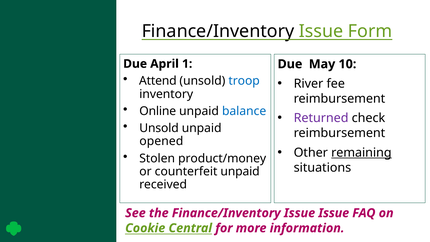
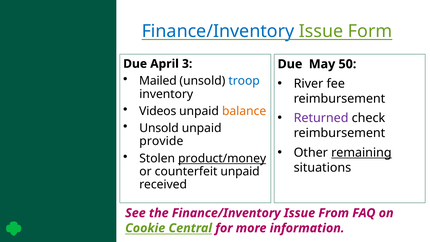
Finance/Inventory at (218, 31) colour: black -> blue
1: 1 -> 3
10: 10 -> 50
Attend: Attend -> Mailed
Online: Online -> Videos
balance colour: blue -> orange
opened: opened -> provide
product/money underline: none -> present
Issue Issue: Issue -> From
